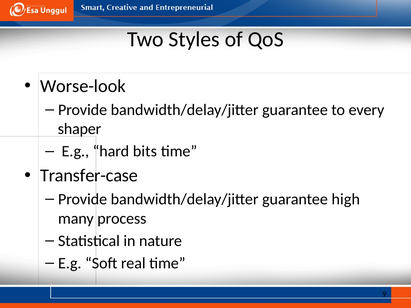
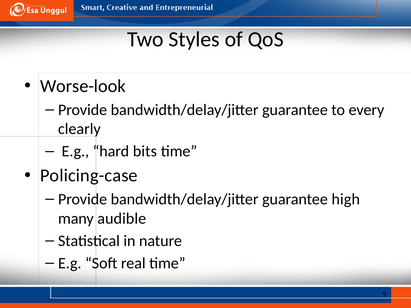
shaper: shaper -> clearly
Transfer-case: Transfer-case -> Policing-case
process: process -> audible
